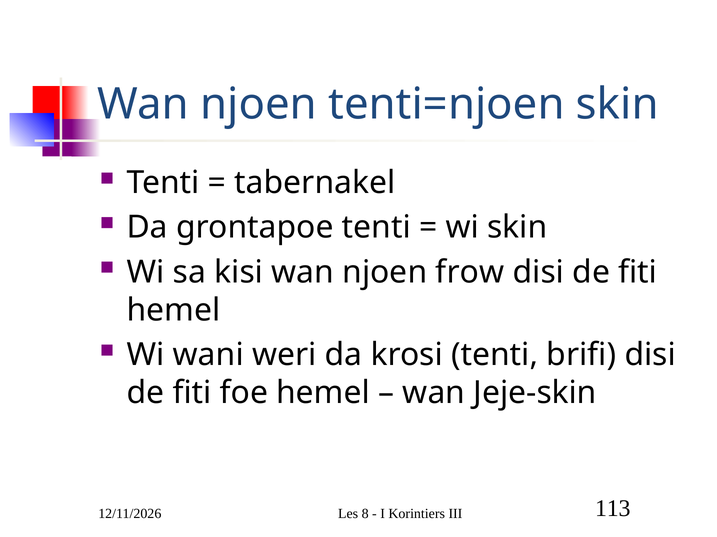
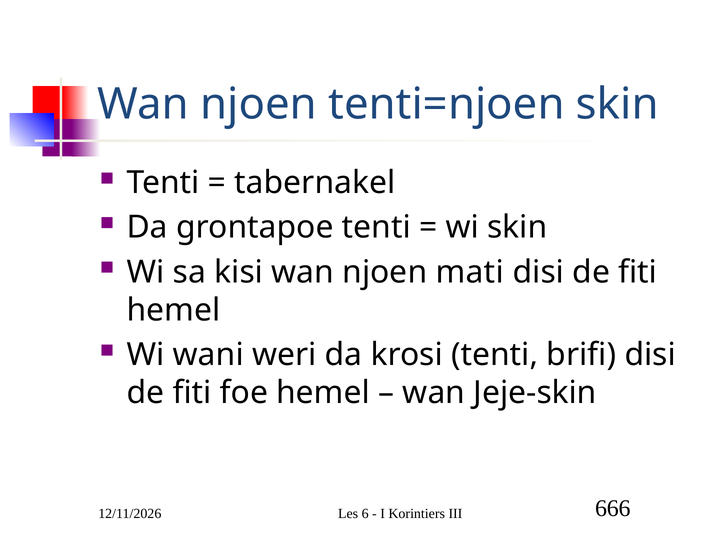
frow: frow -> mati
8: 8 -> 6
113: 113 -> 666
